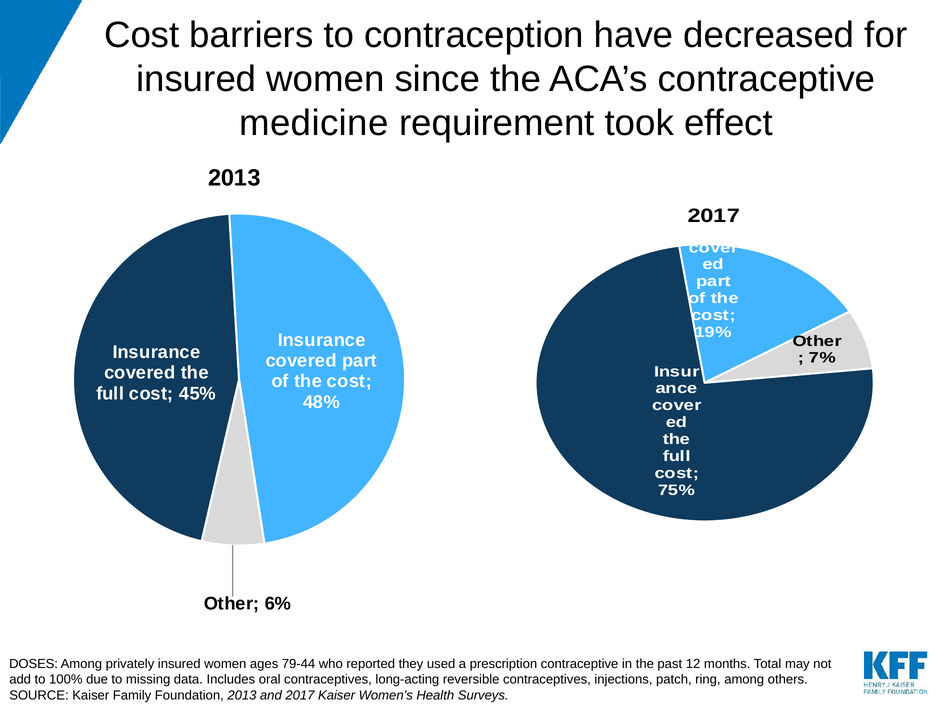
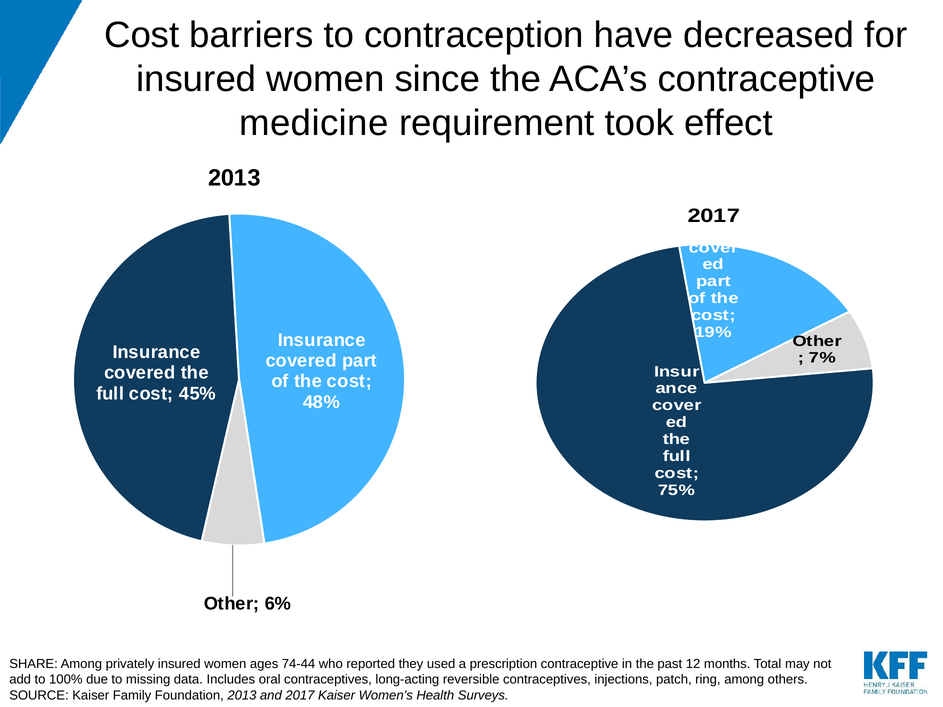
DOSES: DOSES -> SHARE
79-44: 79-44 -> 74-44
